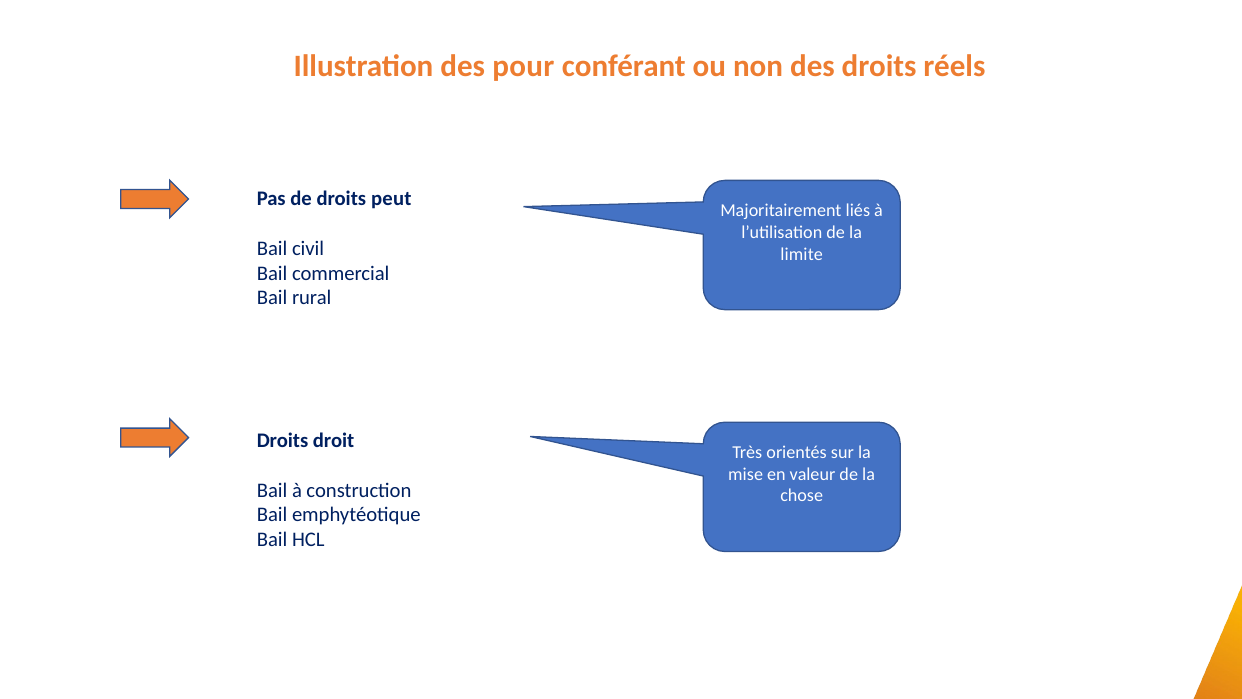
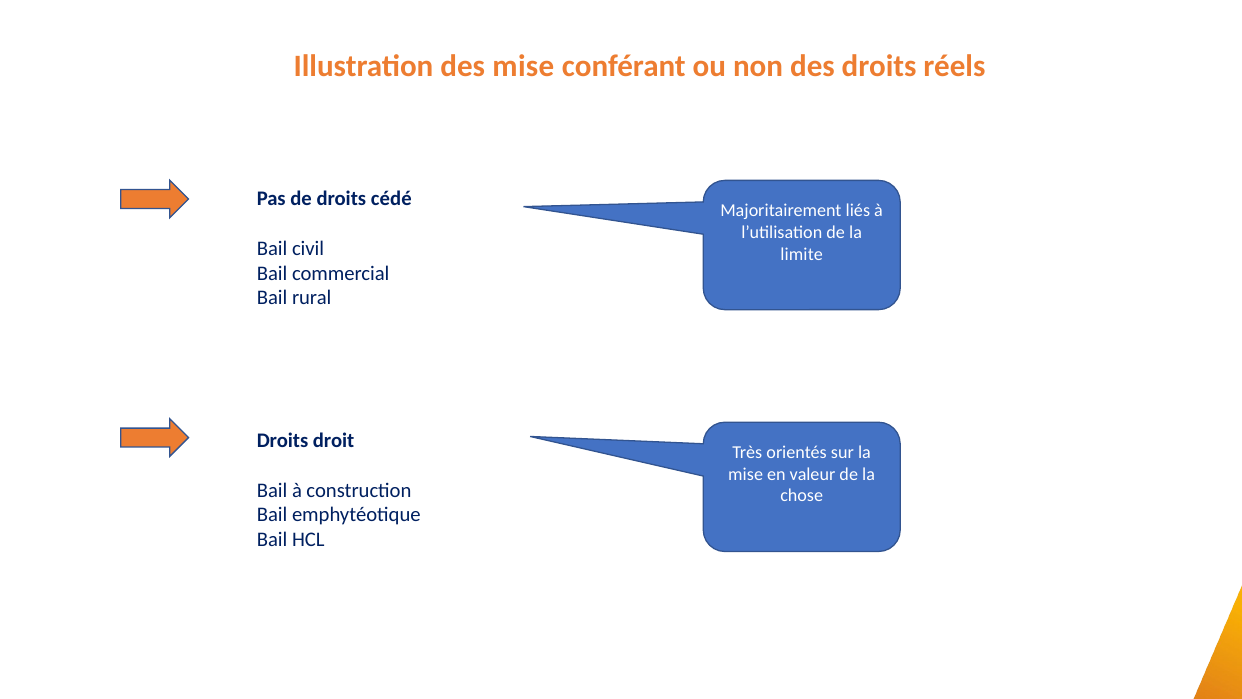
des pour: pour -> mise
peut: peut -> cédé
